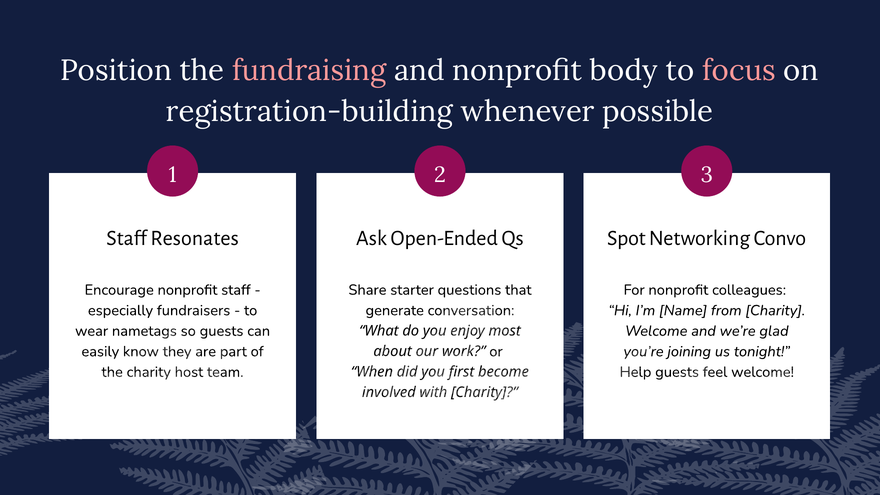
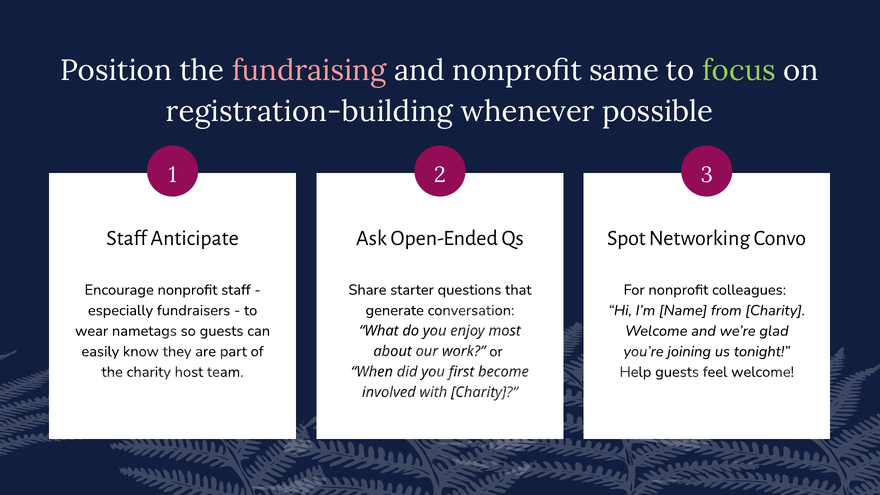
body: body -> same
focus colour: pink -> light green
Resonates: Resonates -> Anticipate
